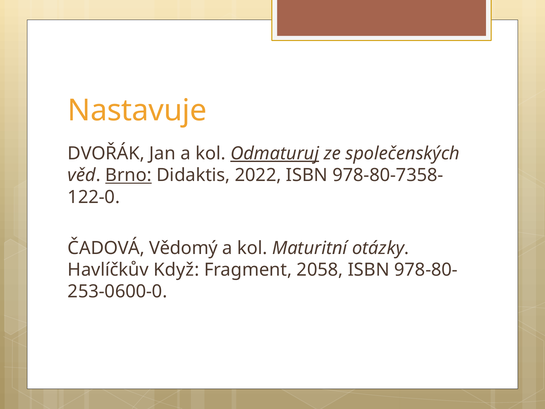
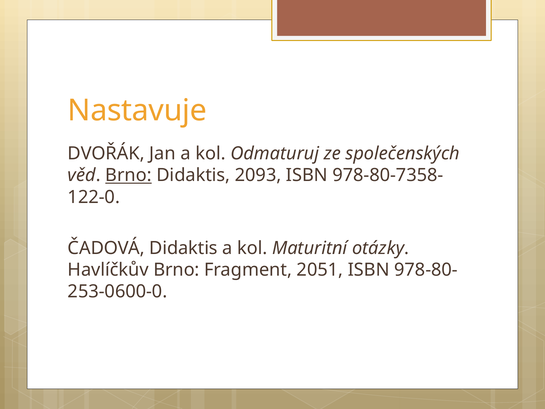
Odmaturuj underline: present -> none
2022: 2022 -> 2093
ČADOVÁ Vědomý: Vědomý -> Didaktis
Havlíčkův Když: Když -> Brno
2058: 2058 -> 2051
